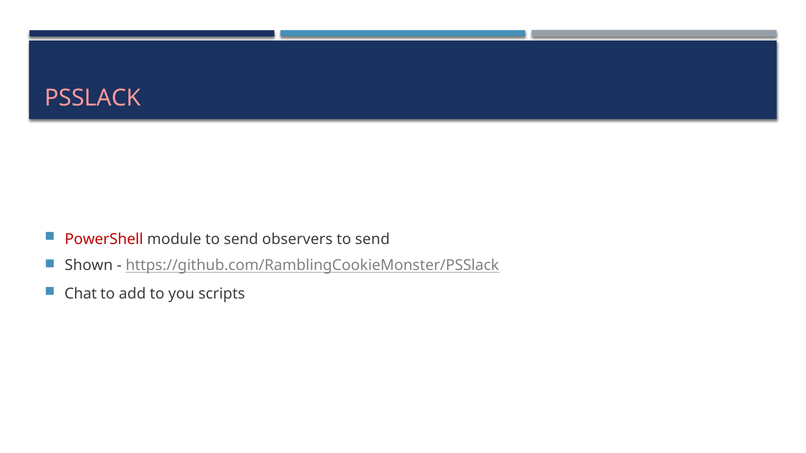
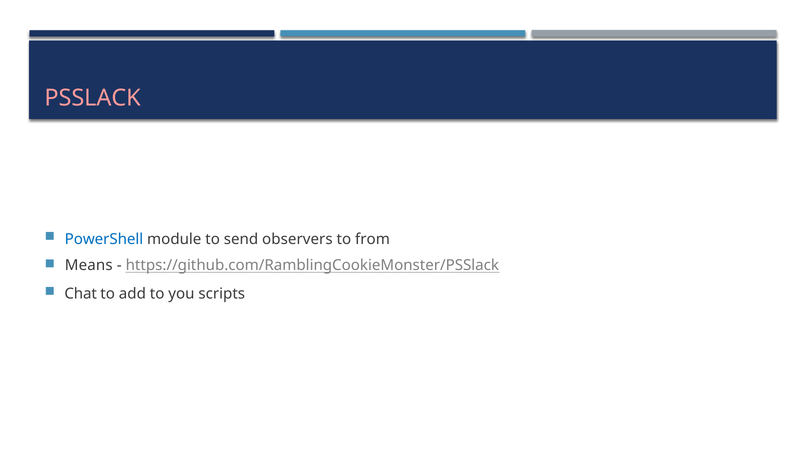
PowerShell colour: red -> blue
send at (372, 239): send -> from
Shown: Shown -> Means
